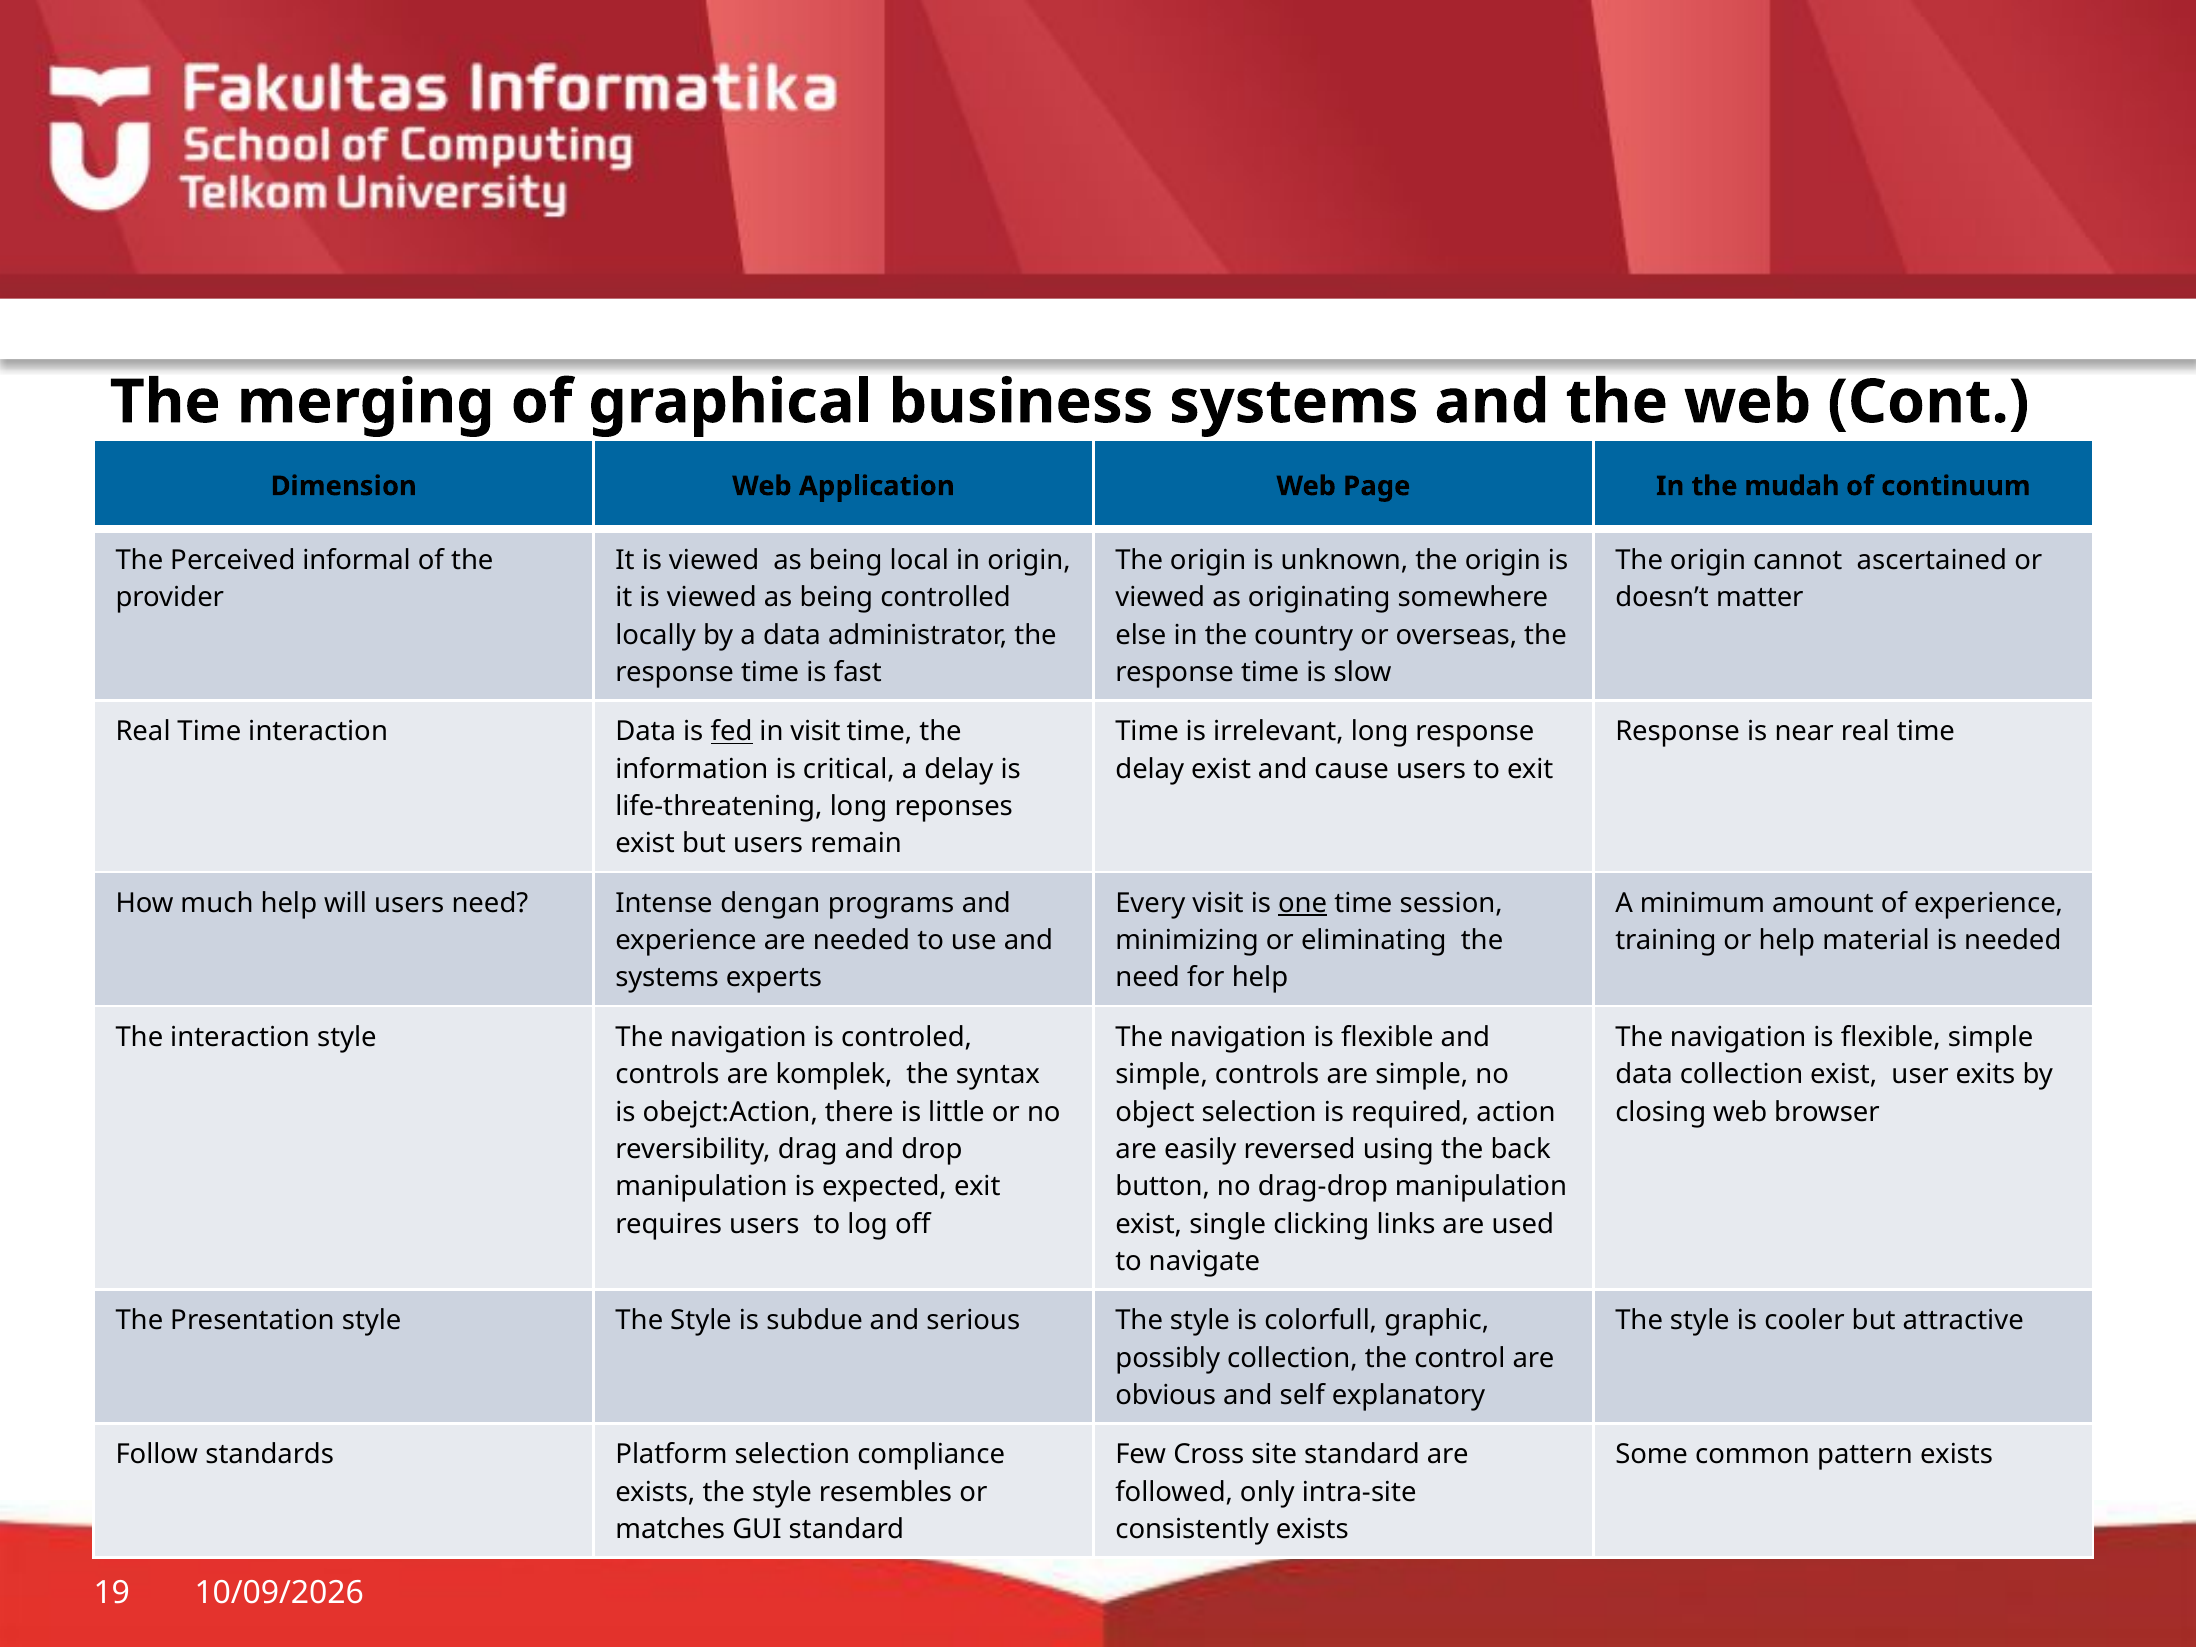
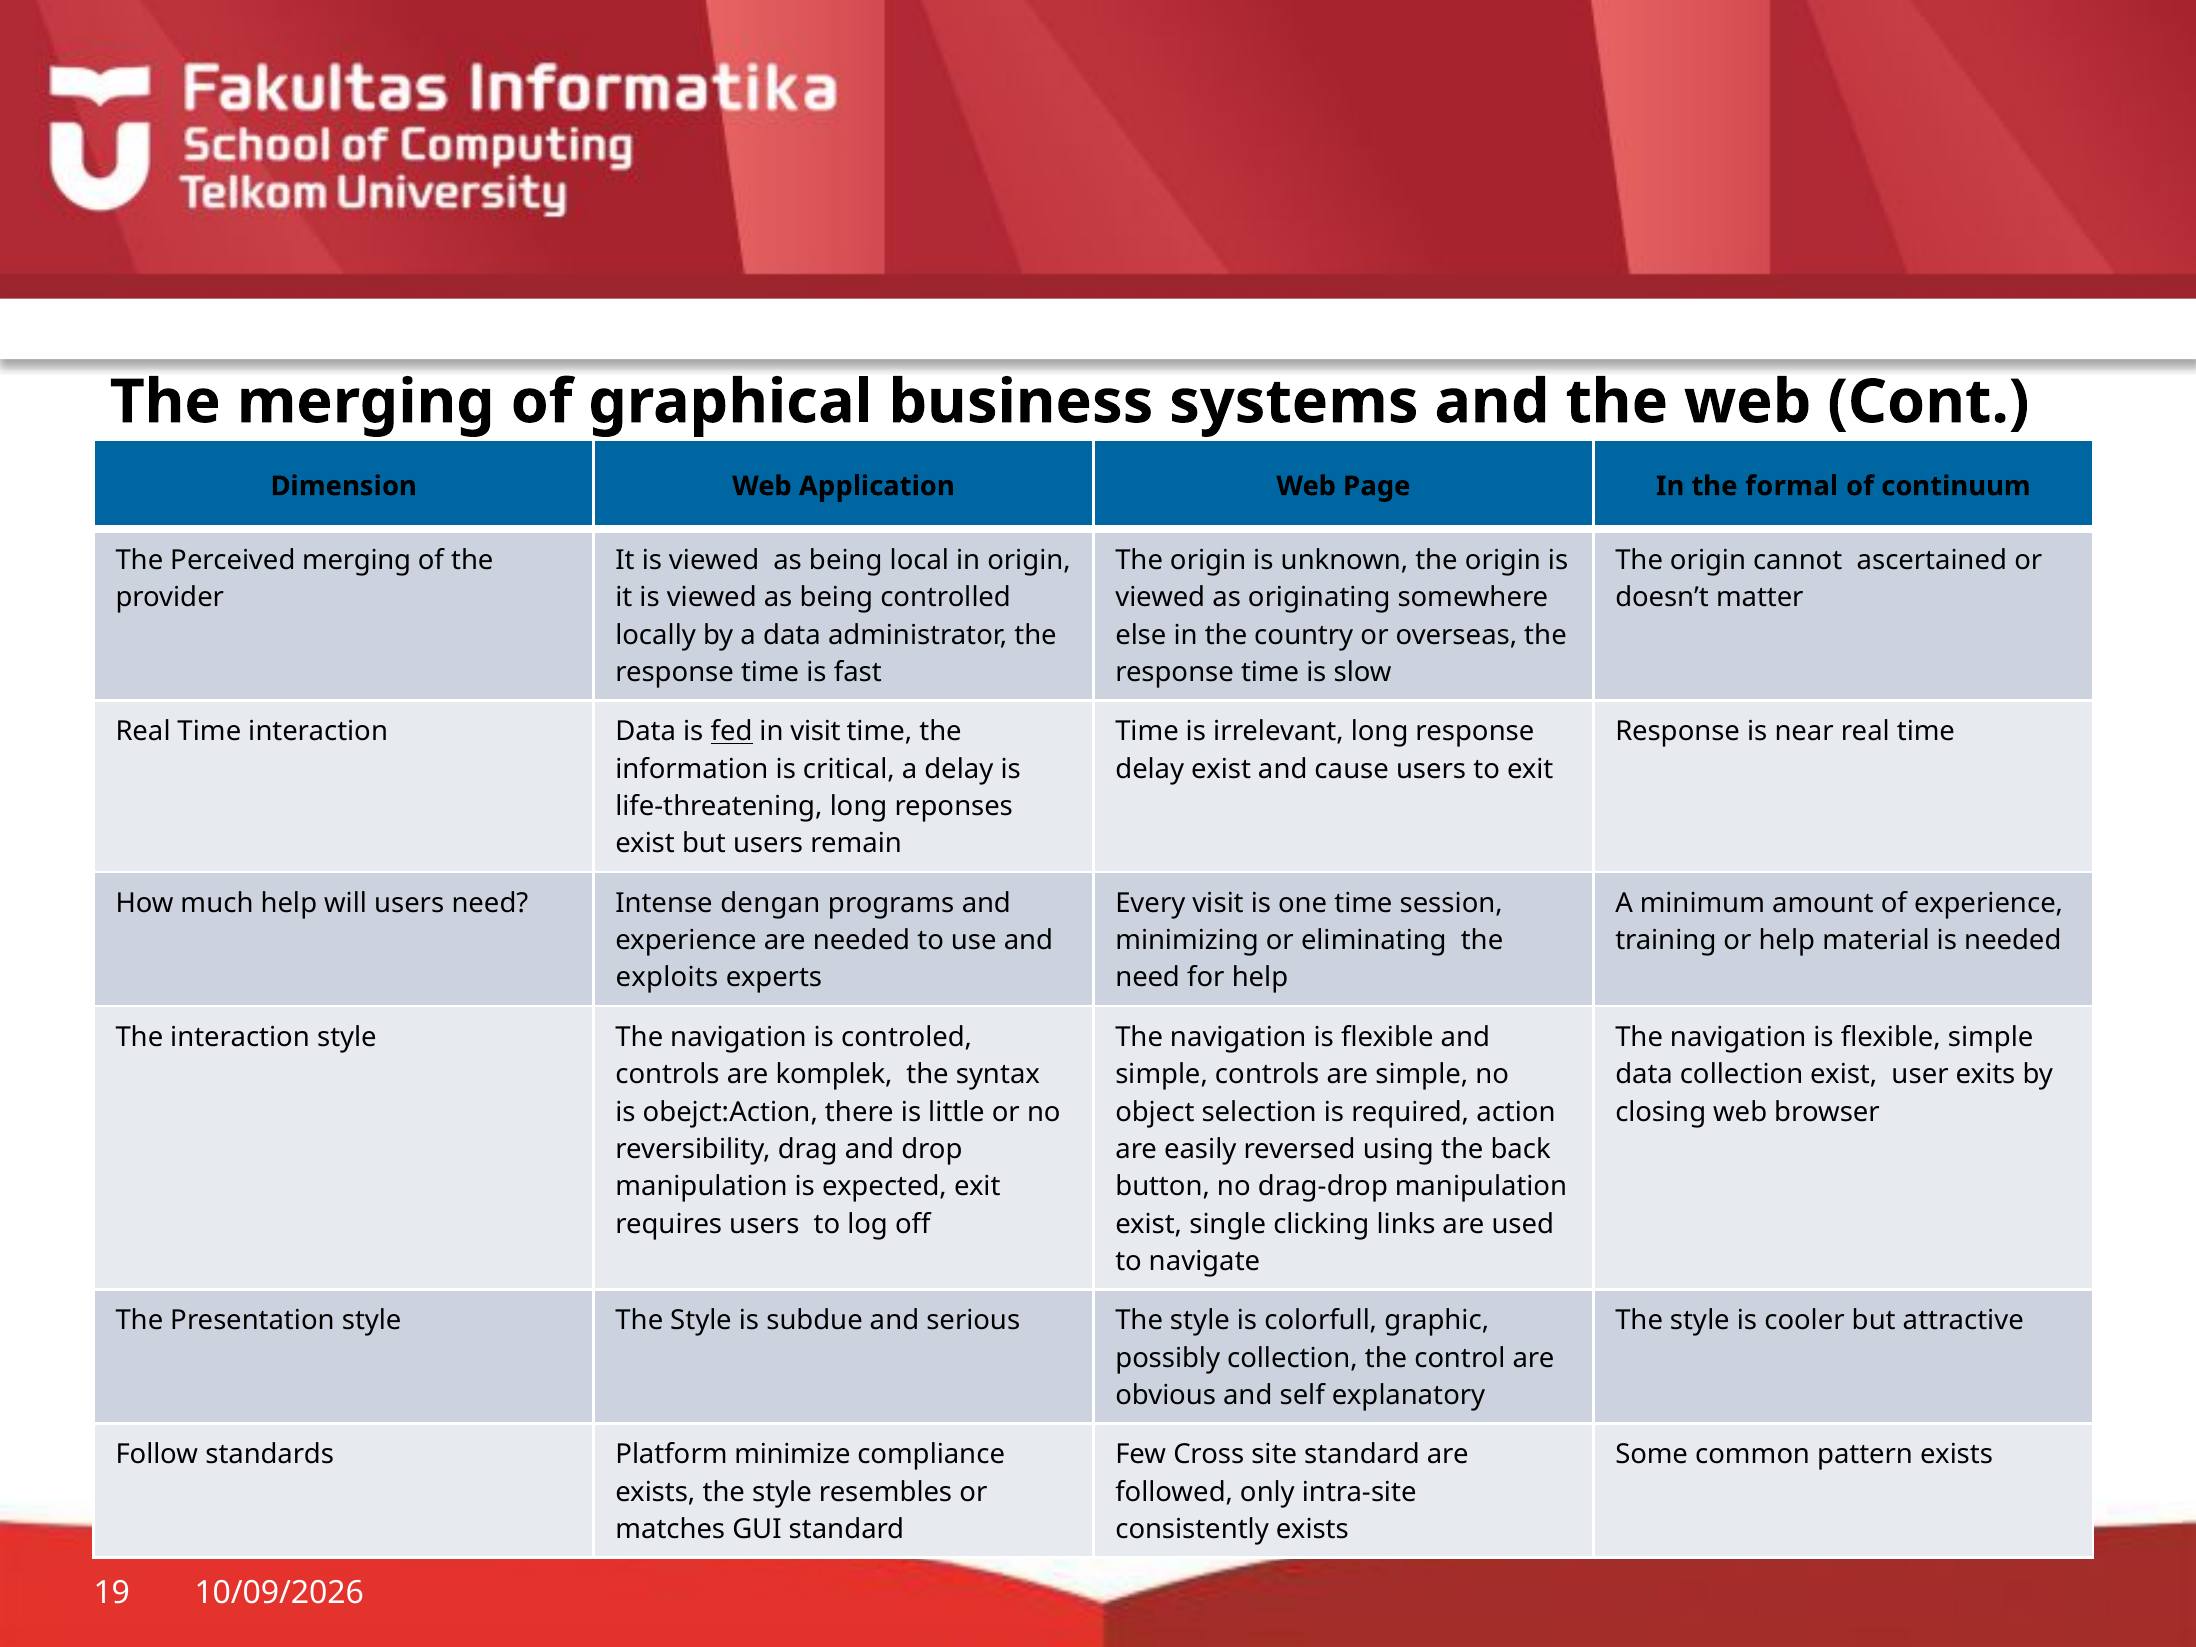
mudah: mudah -> formal
Perceived informal: informal -> merging
one underline: present -> none
systems at (667, 978): systems -> exploits
Platform selection: selection -> minimize
